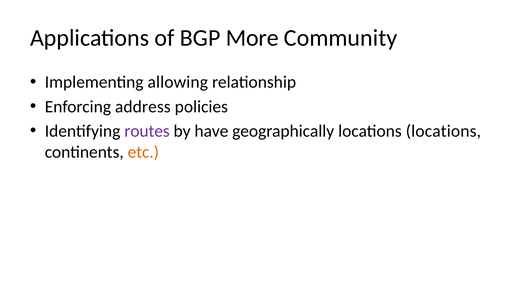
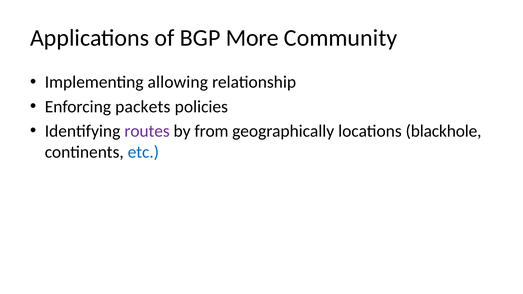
address: address -> packets
have: have -> from
locations locations: locations -> blackhole
etc colour: orange -> blue
